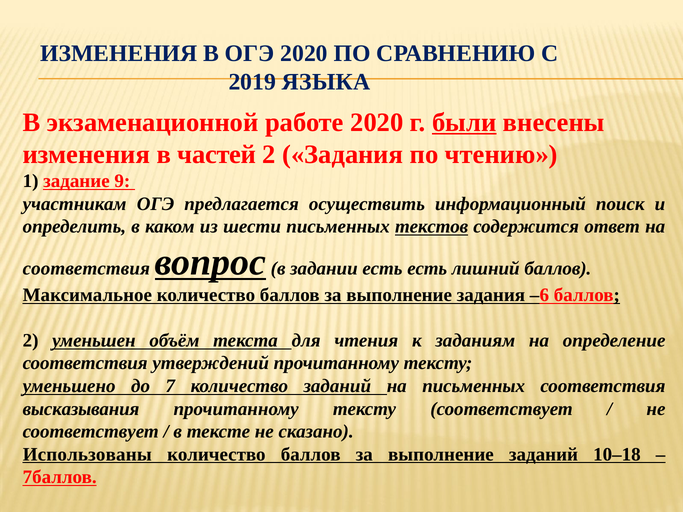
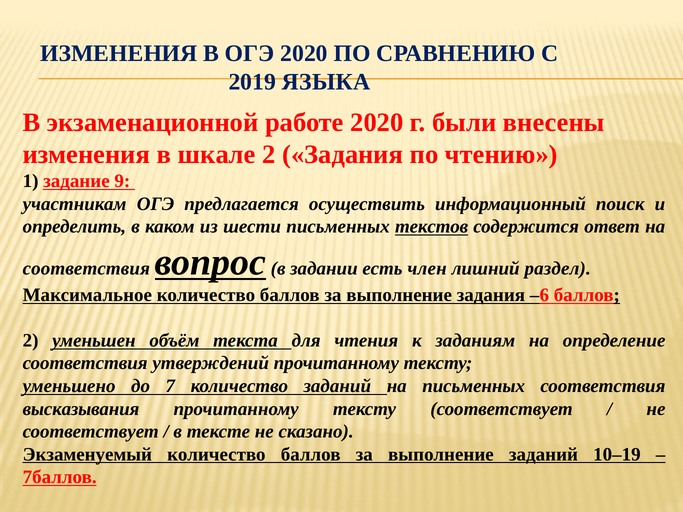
были underline: present -> none
частей: частей -> шкале
есть есть: есть -> член
лишний баллов: баллов -> раздел
Использованы: Использованы -> Экзаменуемый
10–18: 10–18 -> 10–19
